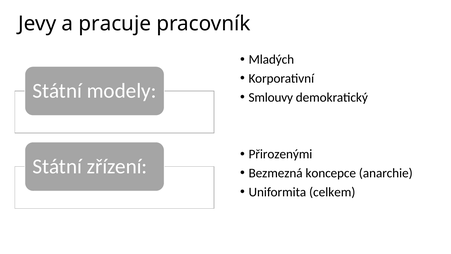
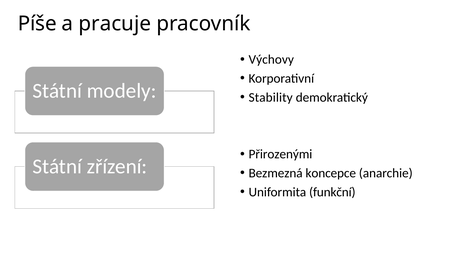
Jevy: Jevy -> Píše
Mladých: Mladých -> Výchovy
Smlouvy: Smlouvy -> Stability
celkem: celkem -> funkční
